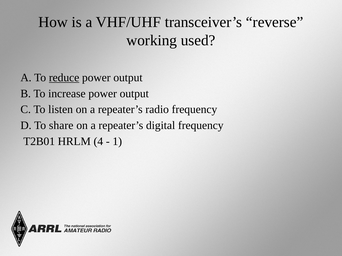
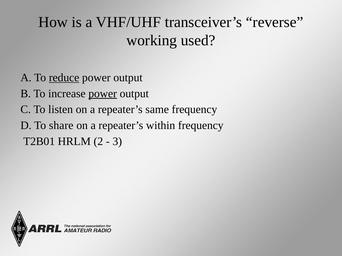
power at (103, 94) underline: none -> present
radio: radio -> same
digital: digital -> within
4: 4 -> 2
1: 1 -> 3
